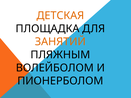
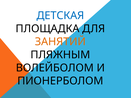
ДЕТСКАЯ colour: orange -> blue
